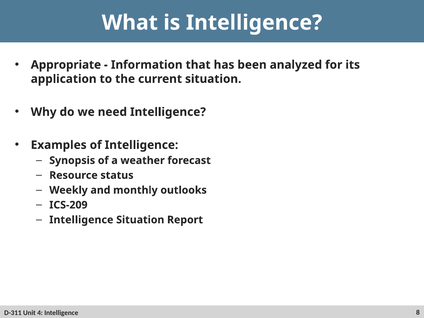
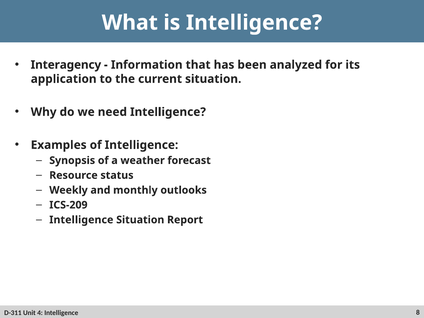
Appropriate: Appropriate -> Interagency
